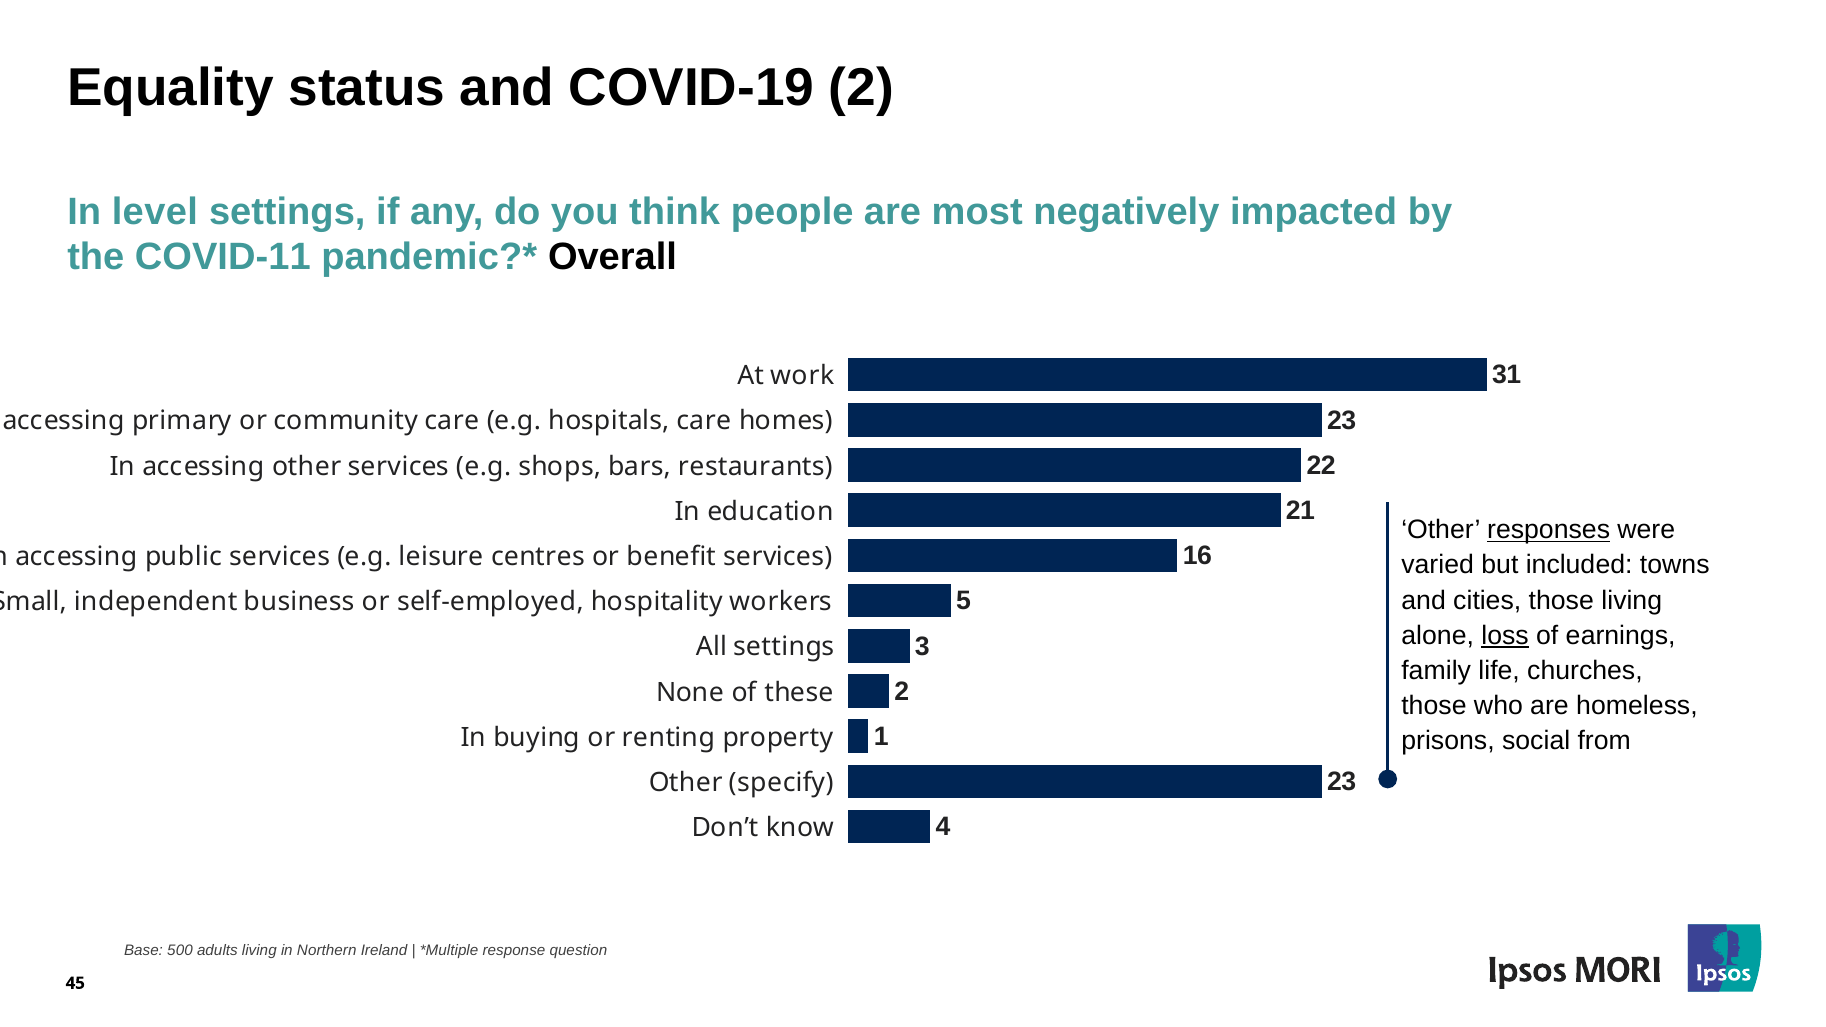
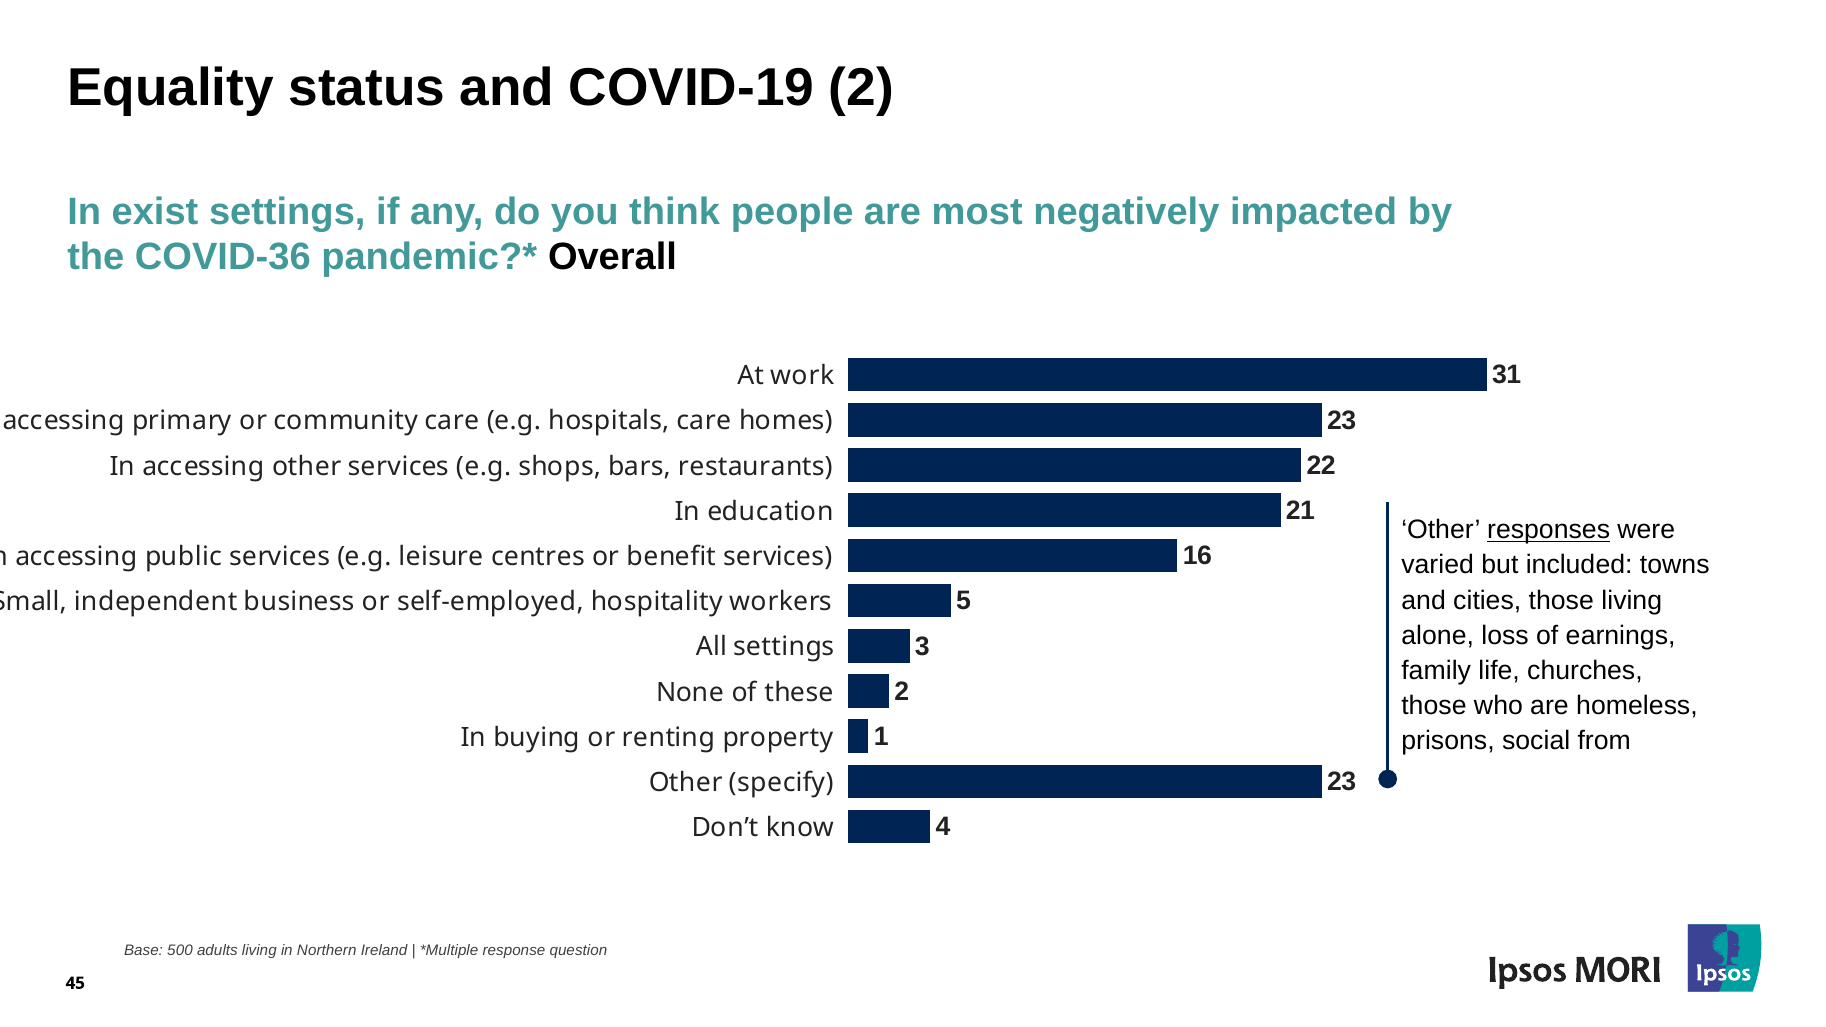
level: level -> exist
COVID-11: COVID-11 -> COVID-36
loss underline: present -> none
